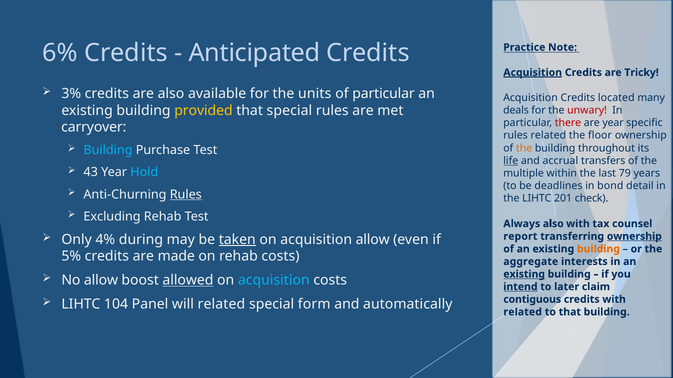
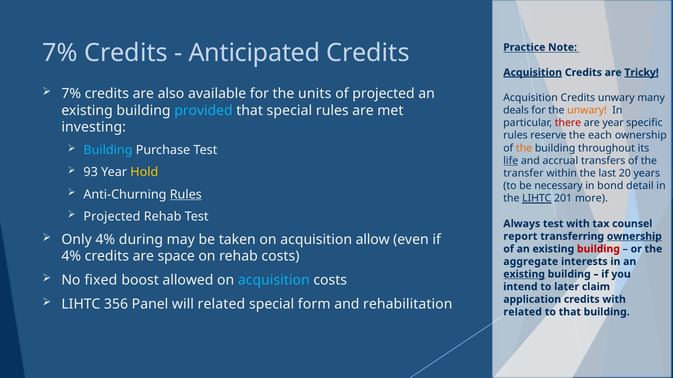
6% at (60, 53): 6% -> 7%
Tricky underline: none -> present
3% at (71, 94): 3% -> 7%
of particular: particular -> projected
Credits located: located -> unwary
provided colour: yellow -> light blue
unwary at (587, 110) colour: red -> orange
carryover: carryover -> investing
rules related: related -> reserve
floor: floor -> each
43: 43 -> 93
Hold colour: light blue -> yellow
multiple: multiple -> transfer
79: 79 -> 20
deadlines: deadlines -> necessary
LIHTC at (537, 199) underline: none -> present
check: check -> more
Excluding at (112, 217): Excluding -> Projected
Always also: also -> test
taken underline: present -> none
building at (598, 249) colour: orange -> red
5% at (71, 257): 5% -> 4%
made: made -> space
No allow: allow -> fixed
allowed underline: present -> none
intend underline: present -> none
contiguous: contiguous -> application
104: 104 -> 356
automatically: automatically -> rehabilitation
